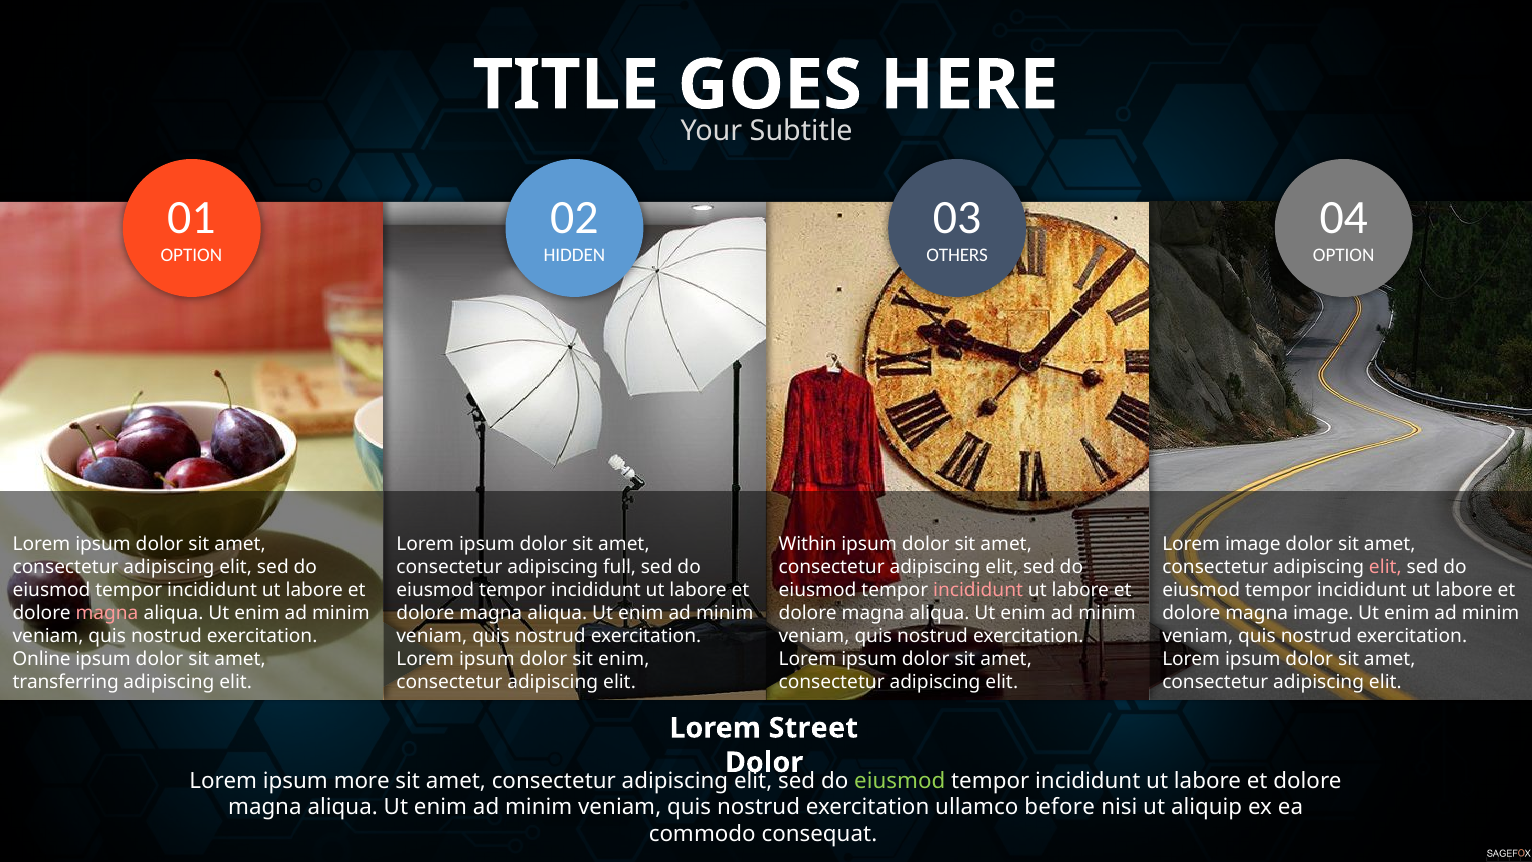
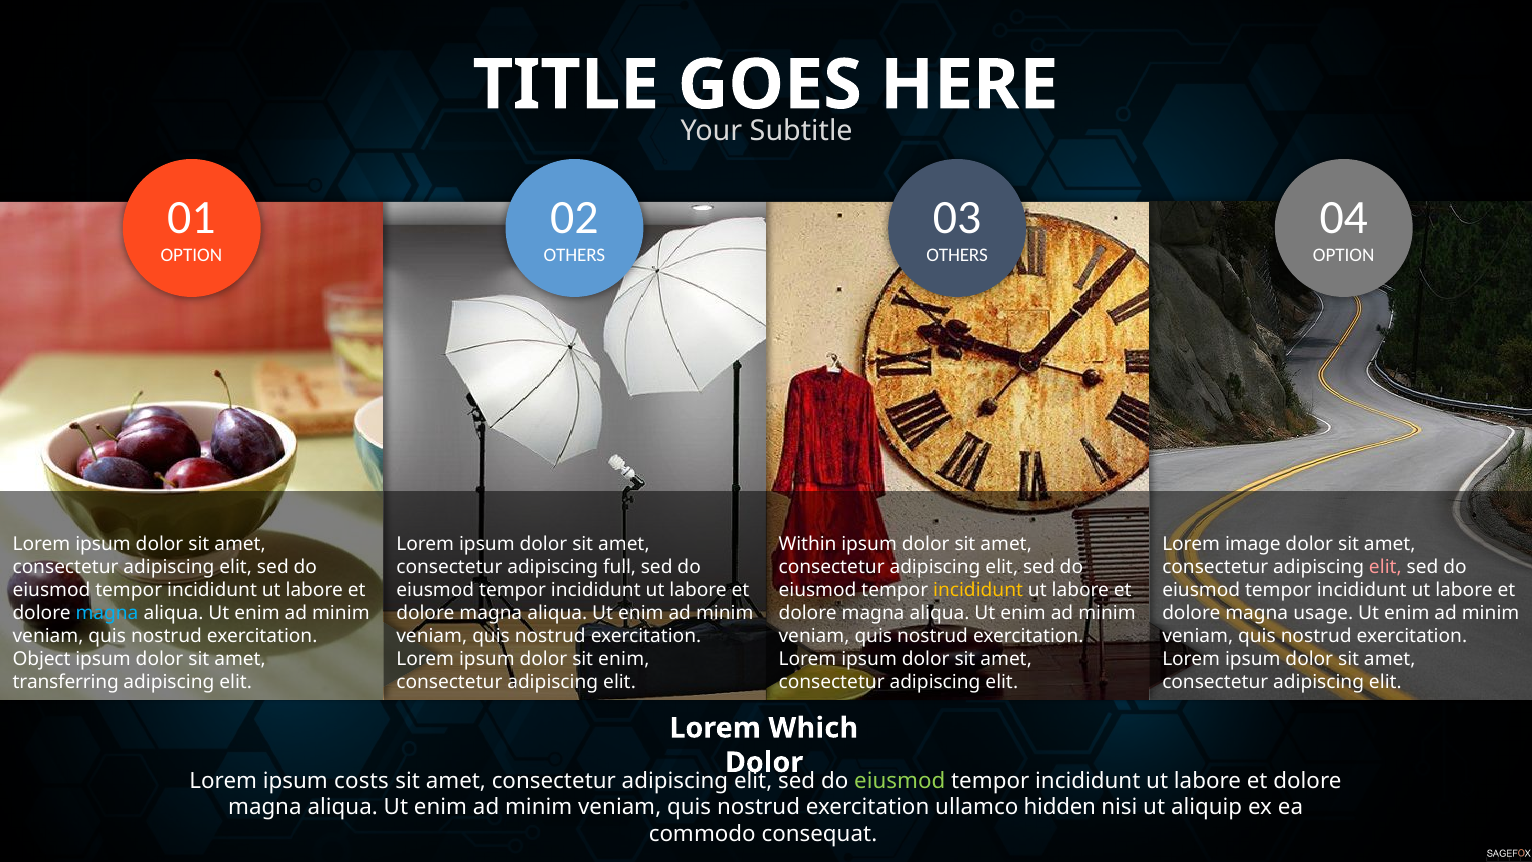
HIDDEN at (574, 256): HIDDEN -> OTHERS
incididunt at (978, 590) colour: pink -> yellow
magna at (107, 613) colour: pink -> light blue
magna image: image -> usage
Online: Online -> Object
Street: Street -> Which
more: more -> costs
before: before -> hidden
